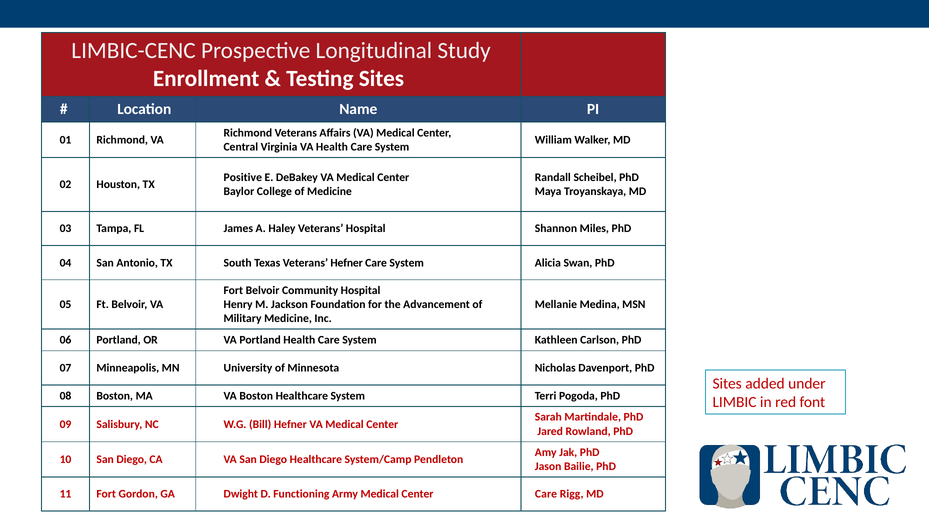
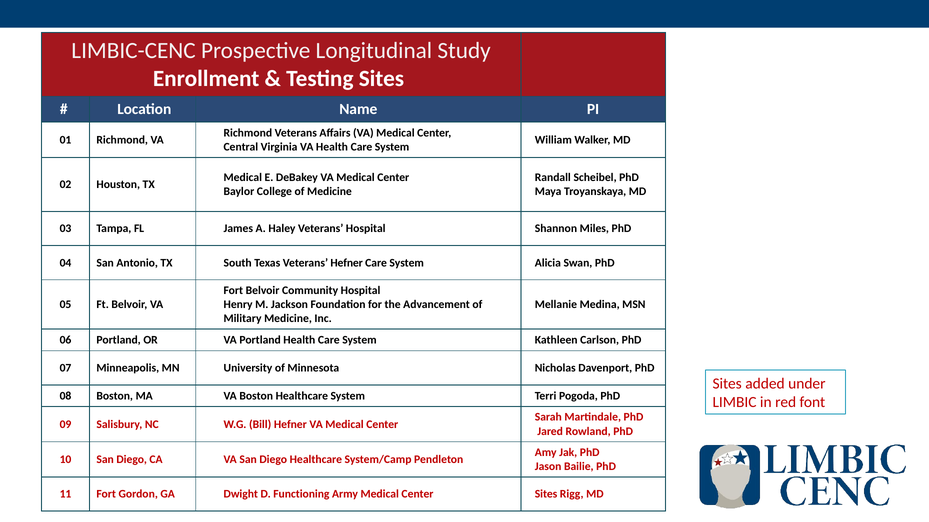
Positive at (243, 178): Positive -> Medical
Center Care: Care -> Sites
